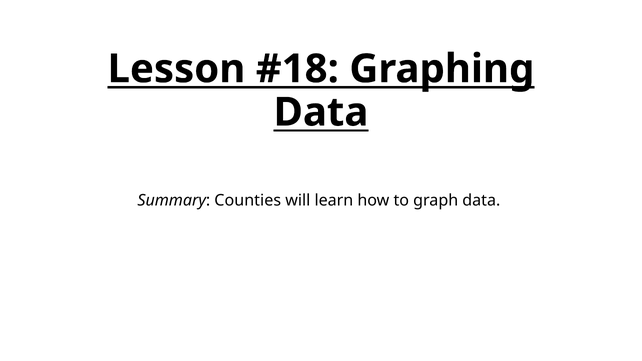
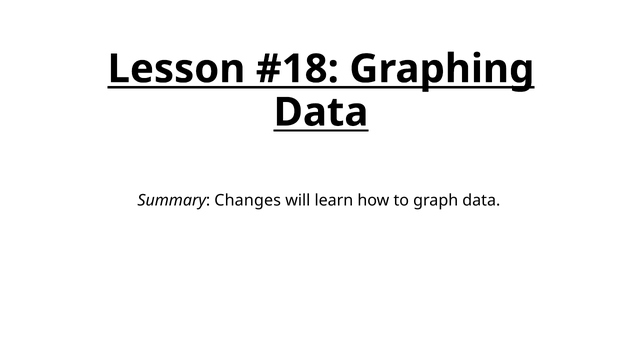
Counties: Counties -> Changes
